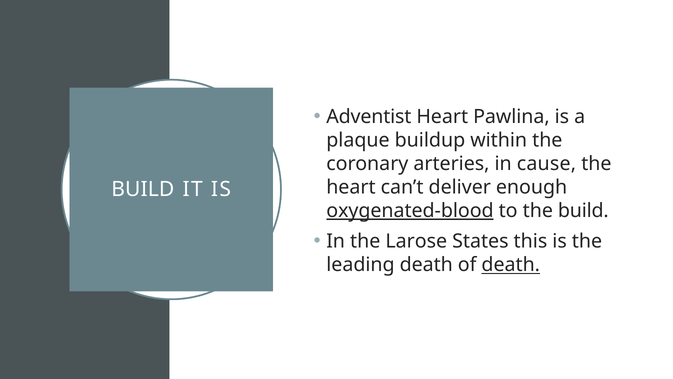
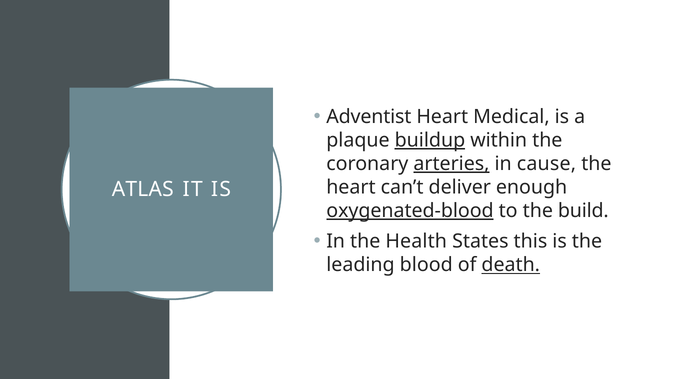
Pawlina: Pawlina -> Medical
buildup underline: none -> present
arteries underline: none -> present
BUILD at (143, 189): BUILD -> ATLAS
Larose: Larose -> Health
leading death: death -> blood
